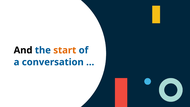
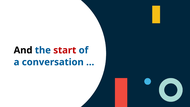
start colour: orange -> red
